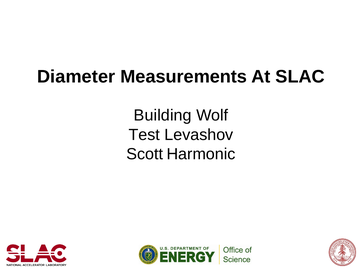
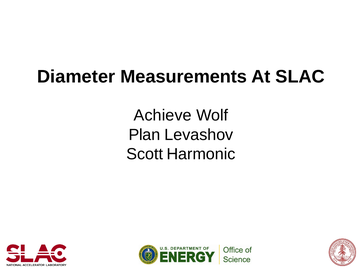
Building: Building -> Achieve
Test: Test -> Plan
